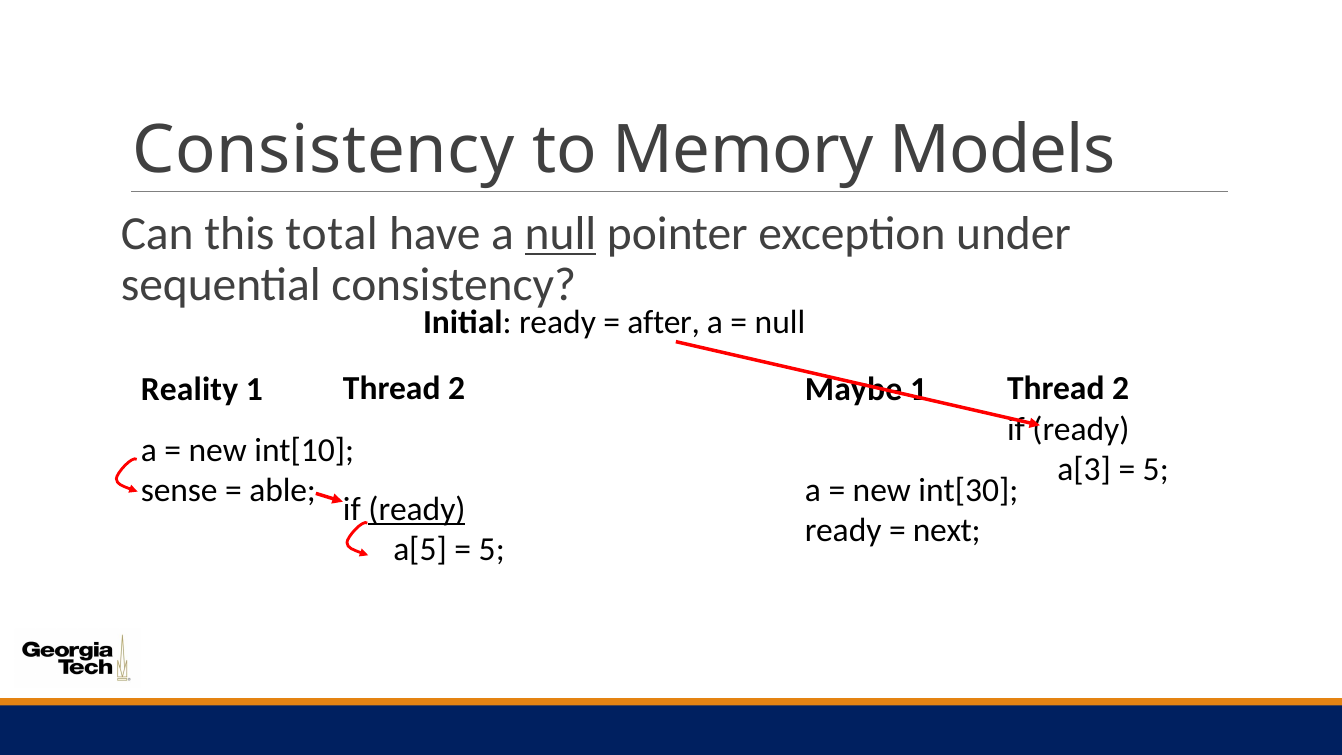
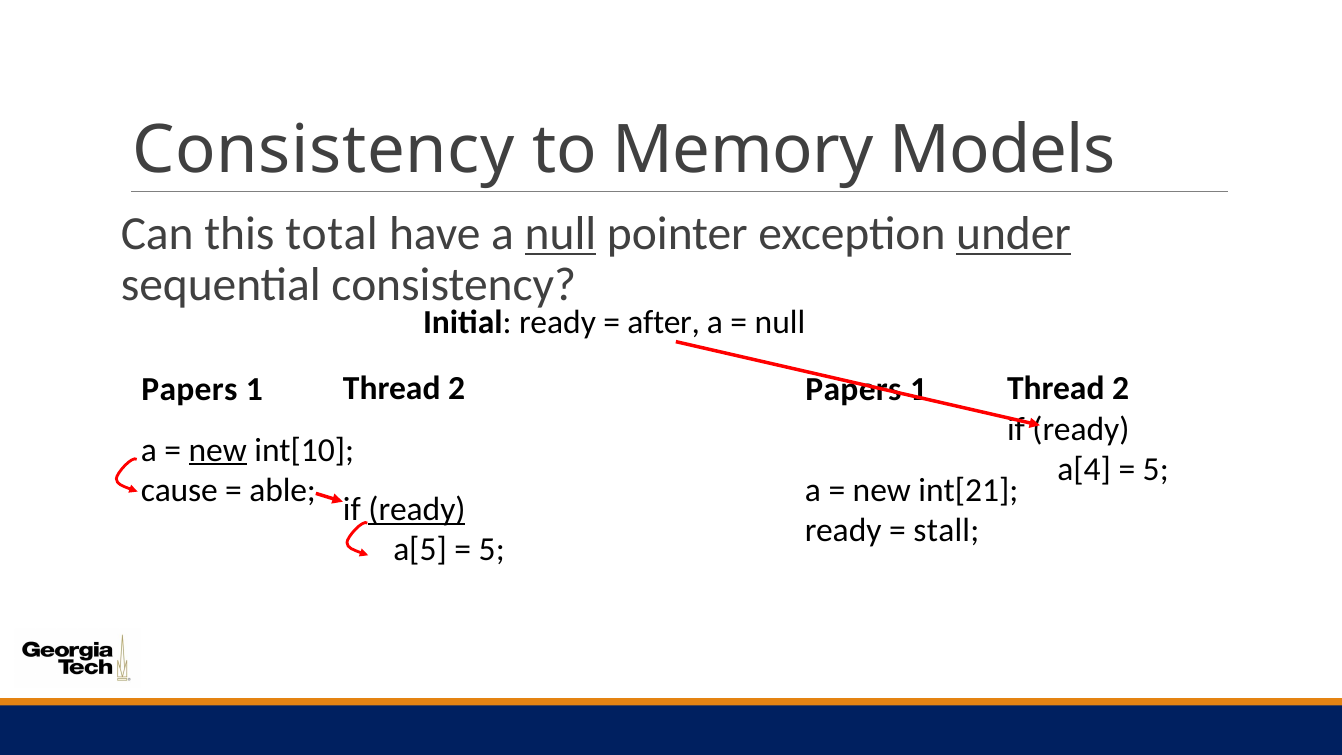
under underline: none -> present
Reality at (190, 390): Reality -> Papers
Maybe at (854, 390): Maybe -> Papers
new at (218, 450) underline: none -> present
a[3: a[3 -> a[4
sense: sense -> cause
int[30: int[30 -> int[21
next: next -> stall
